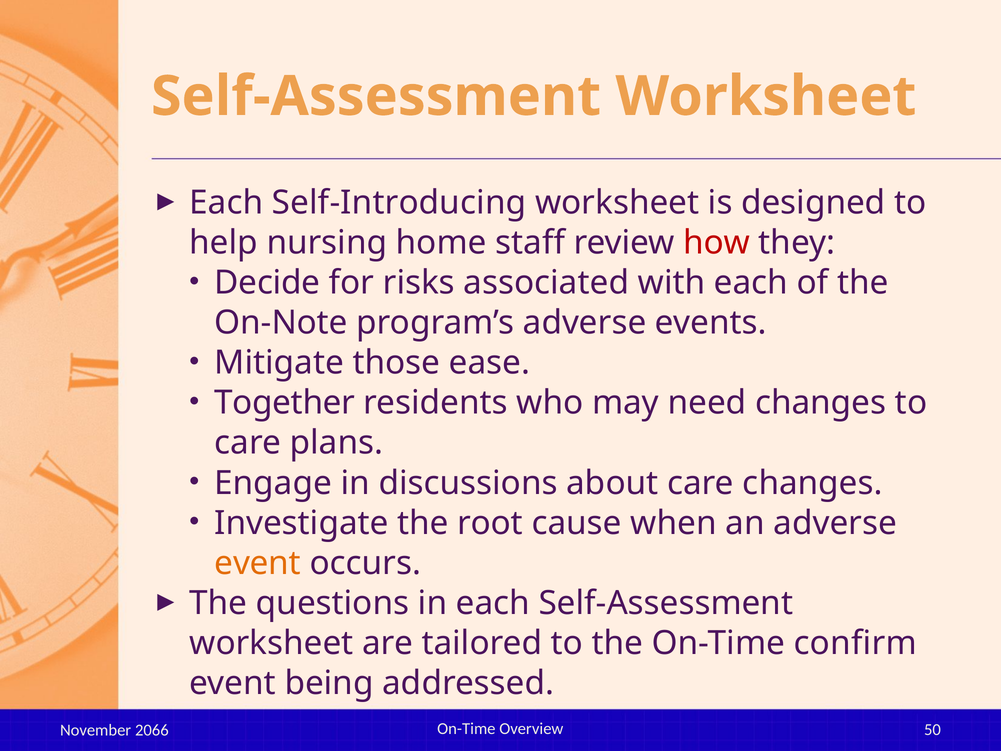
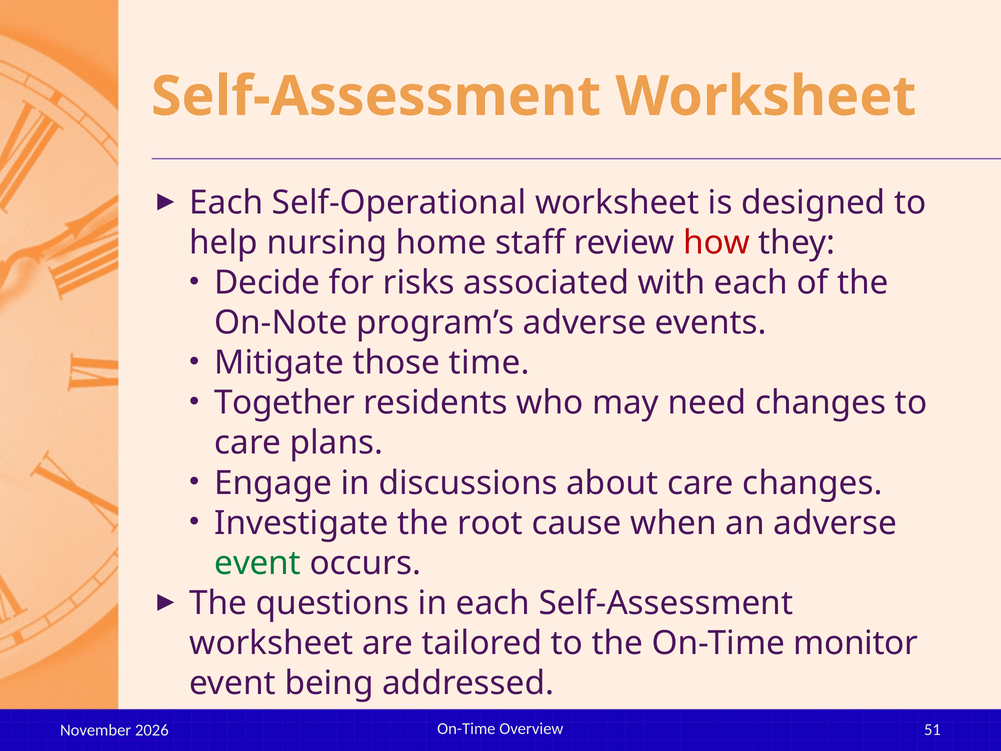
Self-Introducing: Self-Introducing -> Self-Operational
ease: ease -> time
event at (258, 563) colour: orange -> green
confirm: confirm -> monitor
50: 50 -> 51
2066: 2066 -> 2026
